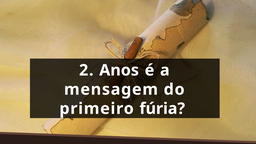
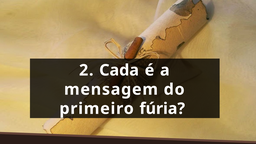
Anos: Anos -> Cada
